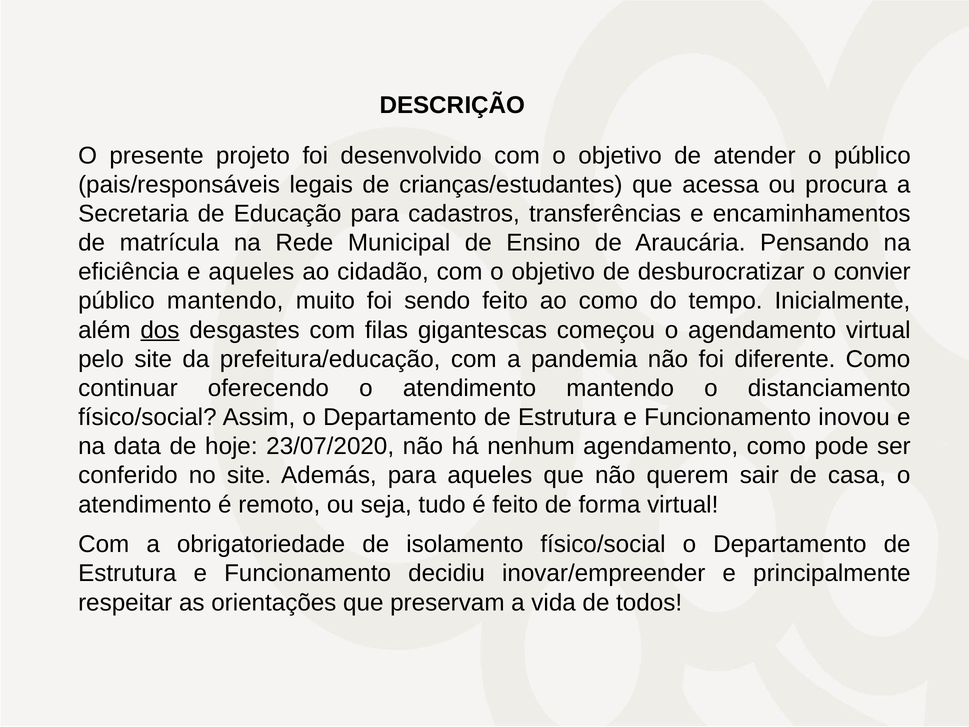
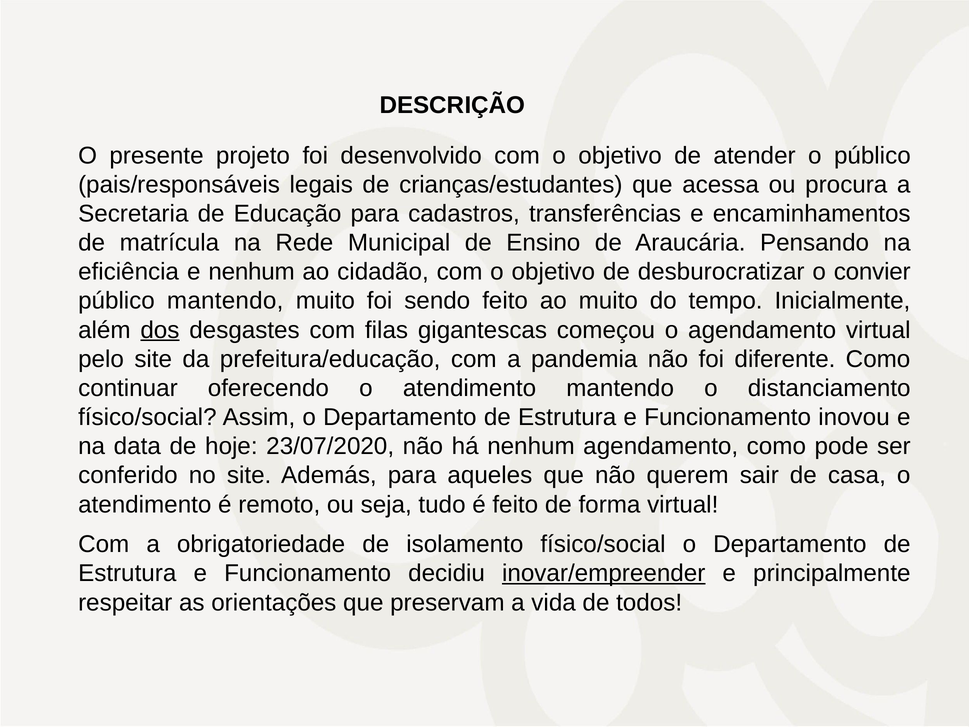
e aqueles: aqueles -> nenhum
ao como: como -> muito
inovar/empreender underline: none -> present
